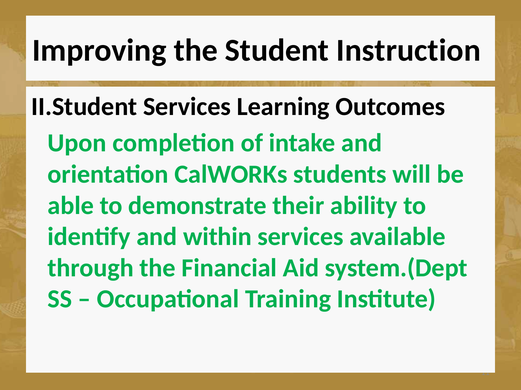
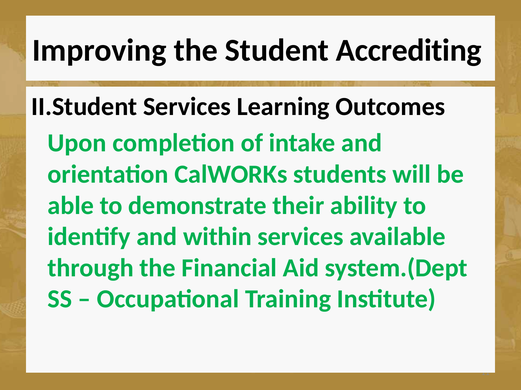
Instruction: Instruction -> Accrediting
